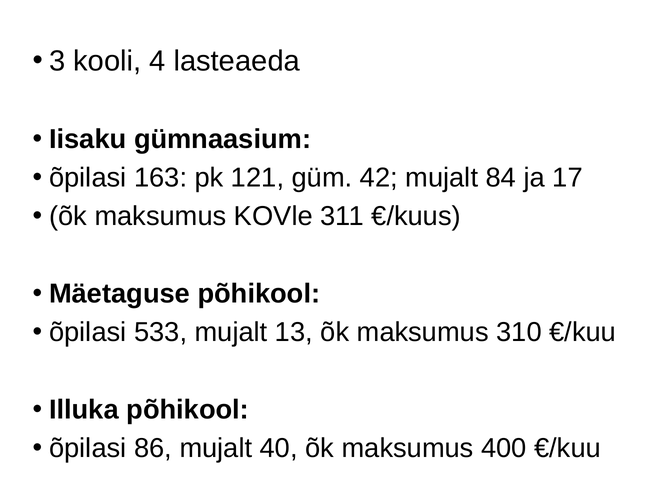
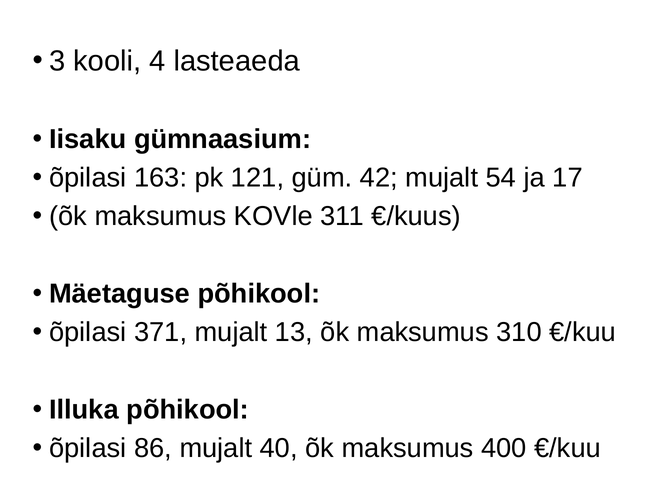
84: 84 -> 54
533: 533 -> 371
